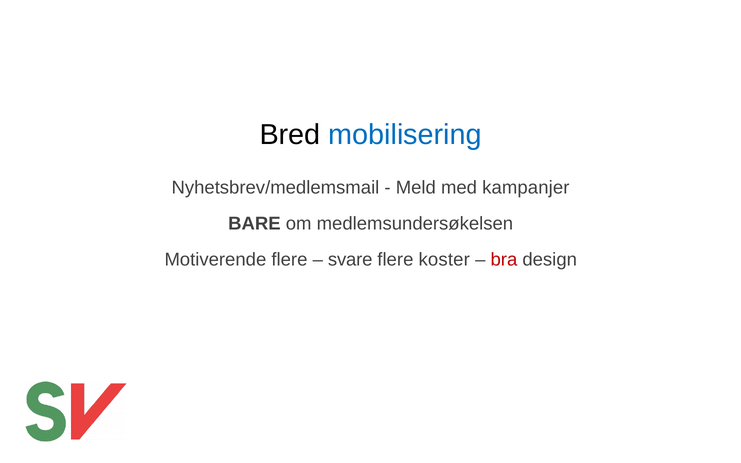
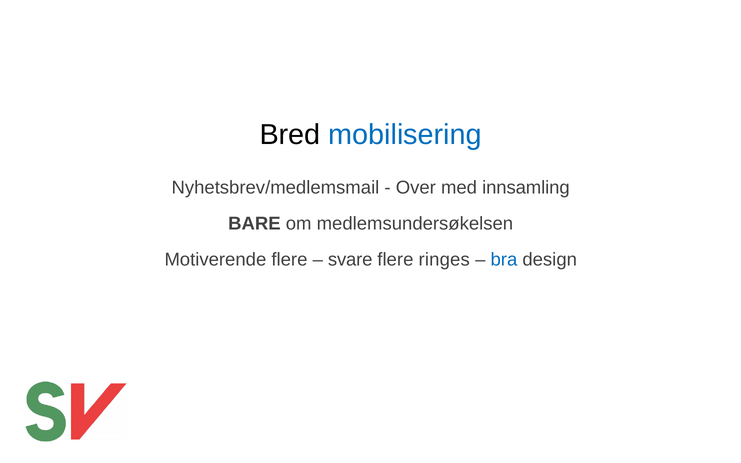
Meld: Meld -> Over
kampanjer: kampanjer -> innsamling
koster: koster -> ringes
bra colour: red -> blue
